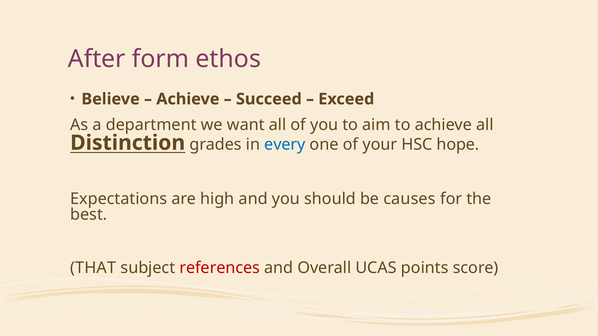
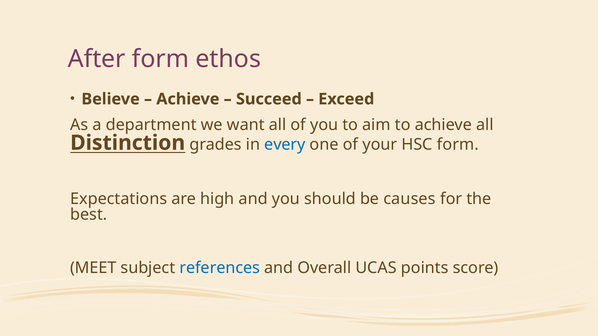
HSC hope: hope -> form
THAT: THAT -> MEET
references colour: red -> blue
